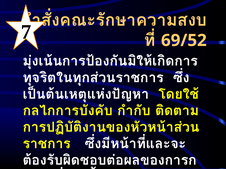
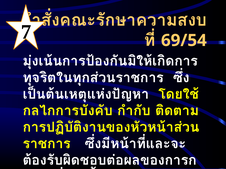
69/52: 69/52 -> 69/54
